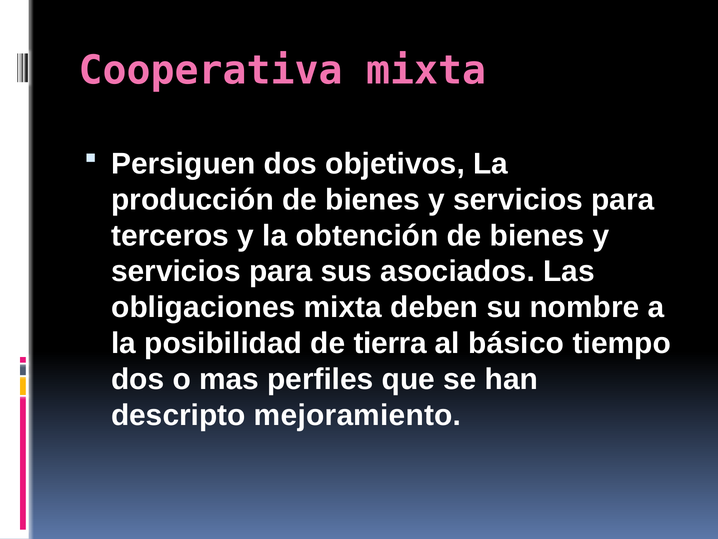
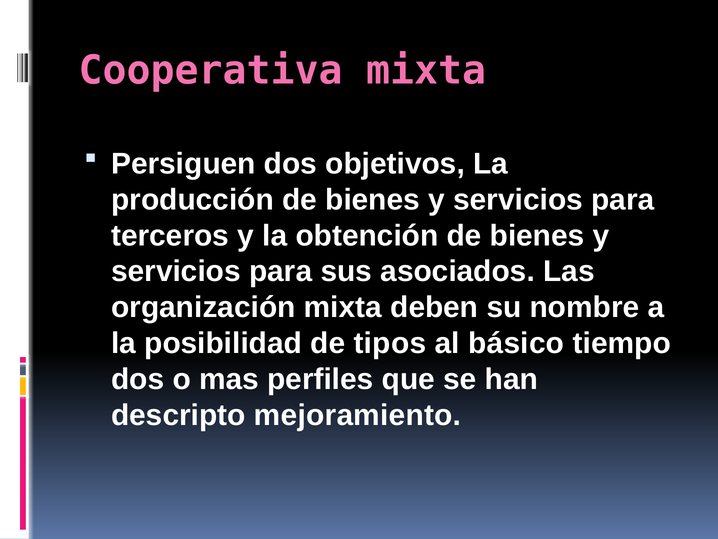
obligaciones: obligaciones -> organización
tierra: tierra -> tipos
